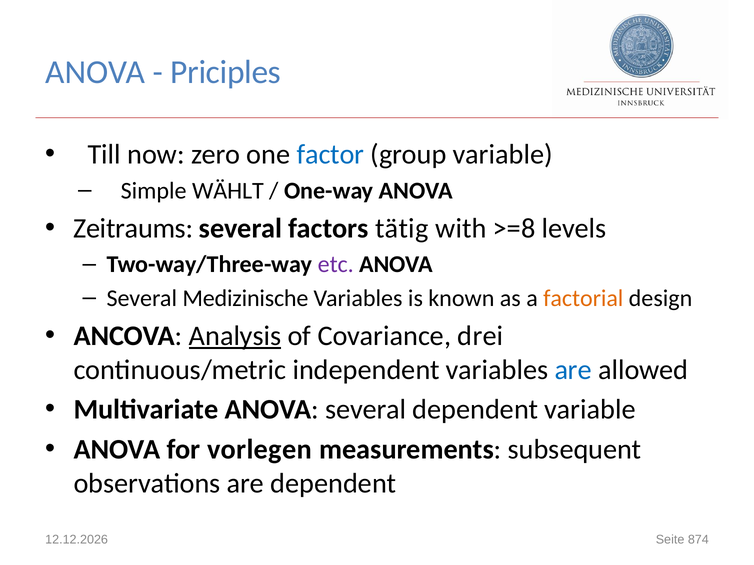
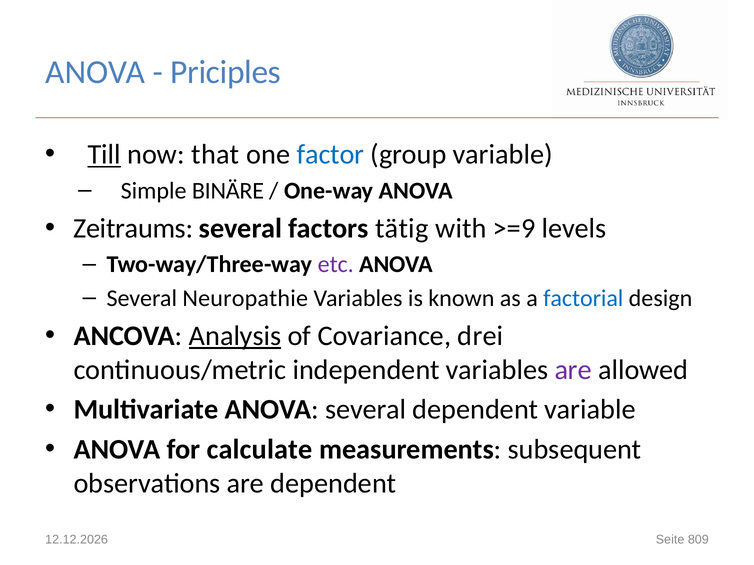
Till underline: none -> present
zero: zero -> that
WÄHLT: WÄHLT -> BINÄRE
>=8: >=8 -> >=9
Medizinische: Medizinische -> Neuropathie
factorial colour: orange -> blue
are at (573, 370) colour: blue -> purple
vorlegen: vorlegen -> calculate
874: 874 -> 809
